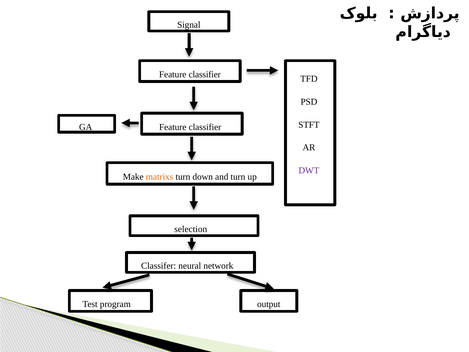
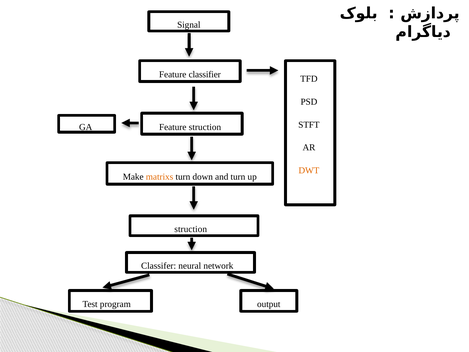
classifier at (205, 127): classifier -> struction
DWT colour: purple -> orange
selection at (191, 229): selection -> struction
